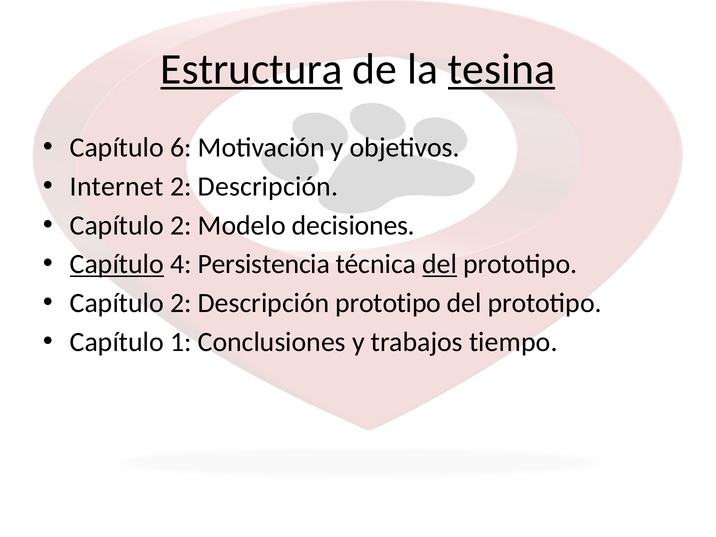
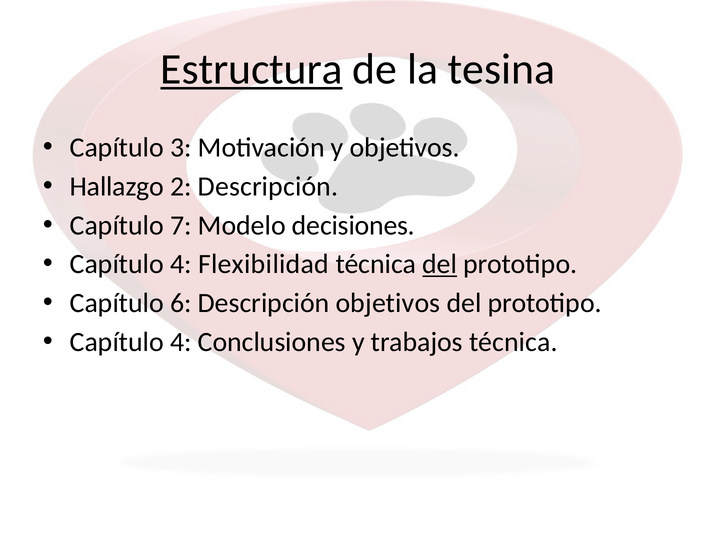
tesina underline: present -> none
6: 6 -> 3
Internet: Internet -> Hallazgo
2 at (181, 225): 2 -> 7
Capítulo at (117, 264) underline: present -> none
Persistencia: Persistencia -> Flexibilidad
2 at (181, 303): 2 -> 6
Descripción prototipo: prototipo -> objetivos
1 at (181, 342): 1 -> 4
trabajos tiempo: tiempo -> técnica
